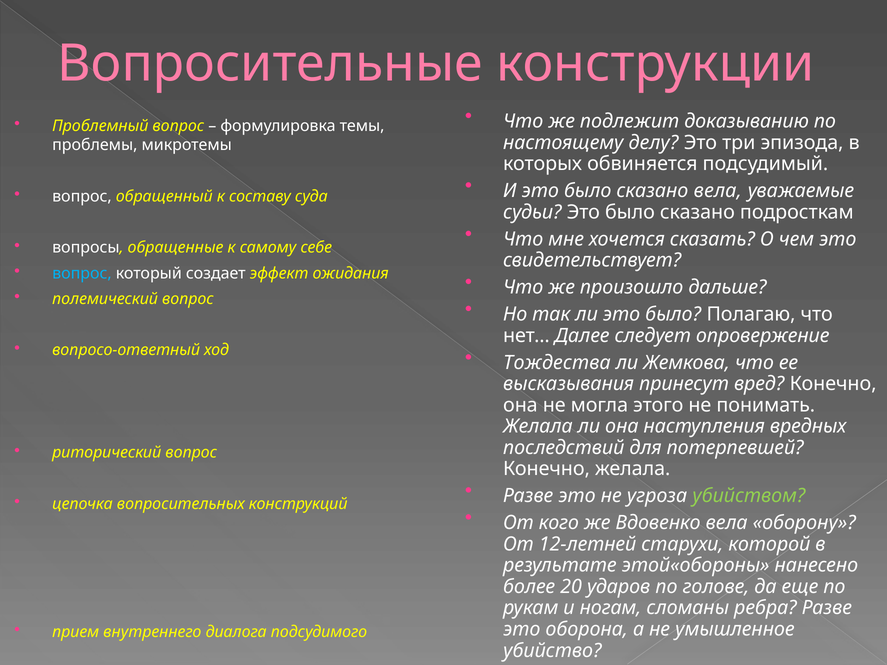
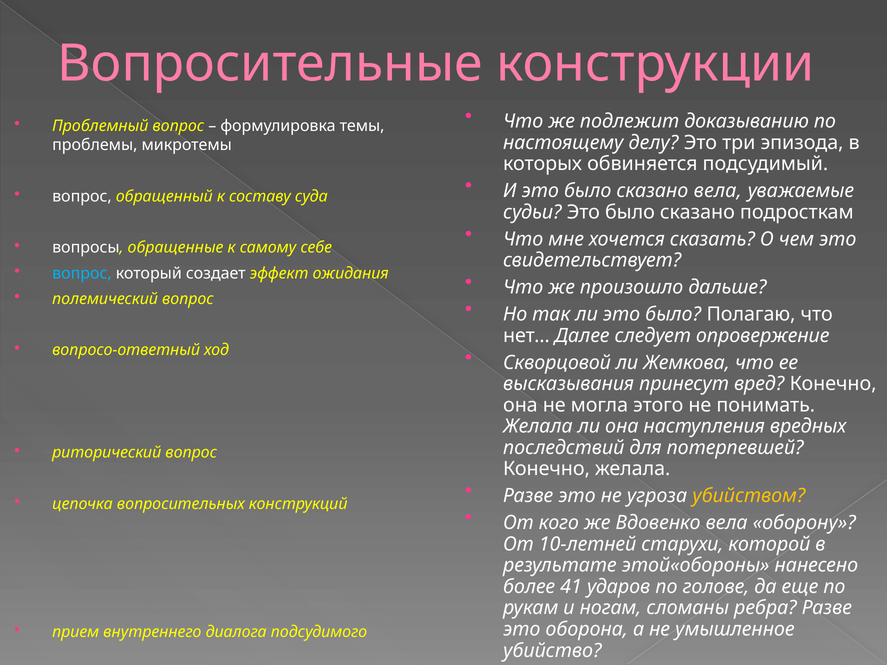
Тождества: Тождества -> Скворцовой
убийством colour: light green -> yellow
12-летней: 12-летней -> 10-летней
20: 20 -> 41
